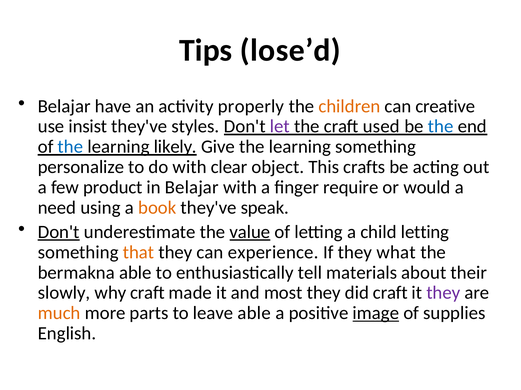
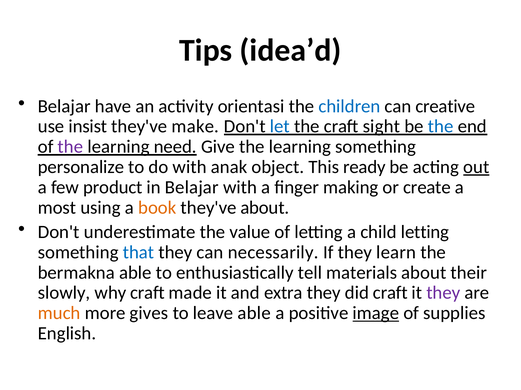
lose’d: lose’d -> idea’d
properly: properly -> orientasi
children colour: orange -> blue
styles: styles -> make
let colour: purple -> blue
used: used -> sight
the at (70, 147) colour: blue -> purple
likely: likely -> need
clear: clear -> anak
crafts: crafts -> ready
out underline: none -> present
require: require -> making
would: would -> create
need: need -> most
they've speak: speak -> about
Don't at (59, 232) underline: present -> none
value underline: present -> none
that colour: orange -> blue
experience: experience -> necessarily
what: what -> learn
most: most -> extra
parts: parts -> gives
